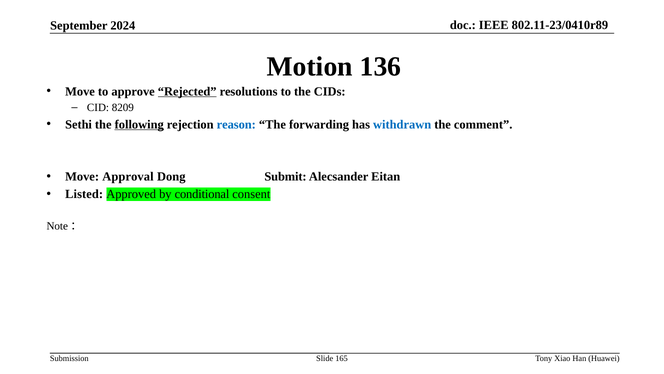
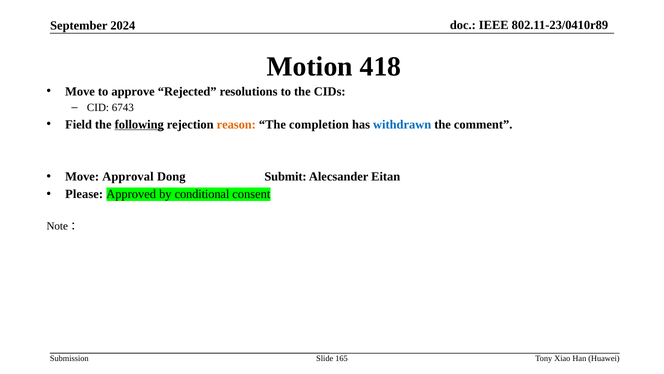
136: 136 -> 418
Rejected underline: present -> none
8209: 8209 -> 6743
Sethi: Sethi -> Field
reason colour: blue -> orange
forwarding: forwarding -> completion
Listed: Listed -> Please
